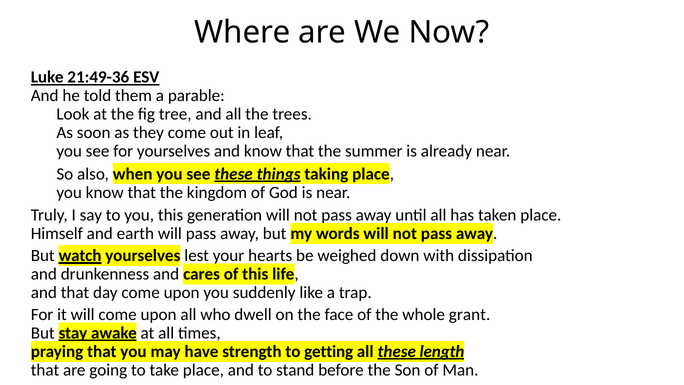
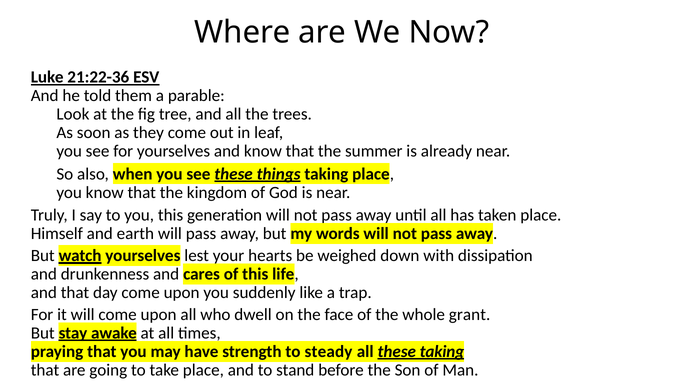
21:49-36: 21:49-36 -> 21:22-36
getting: getting -> steady
these length: length -> taking
